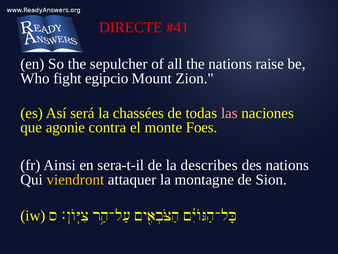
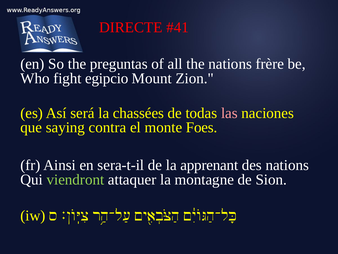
sepulcher: sepulcher -> preguntas
raise: raise -> frère
agonie: agonie -> saying
describes: describes -> apprenant
viendront colour: yellow -> light green
